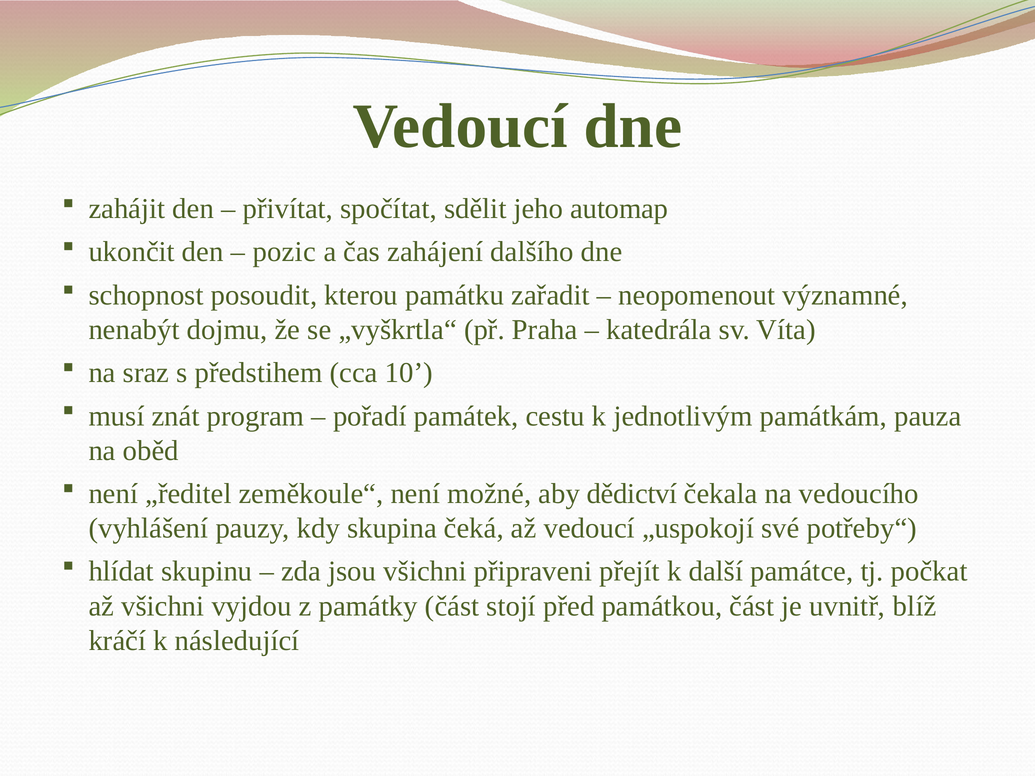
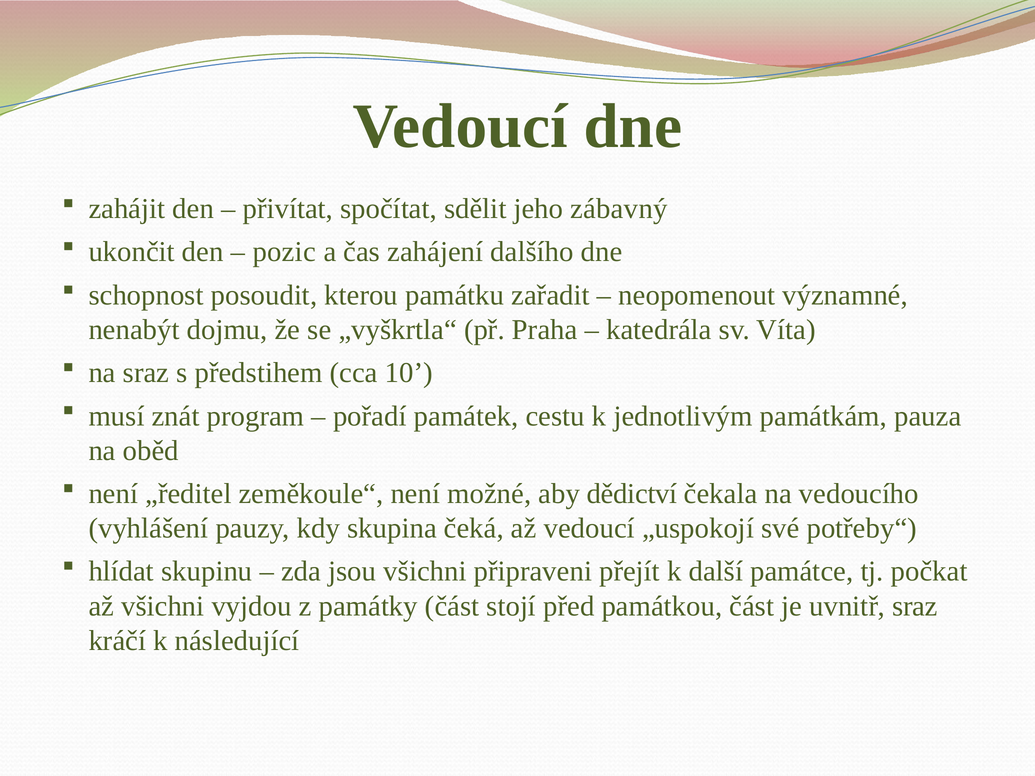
automap: automap -> zábavný
uvnitř blíž: blíž -> sraz
